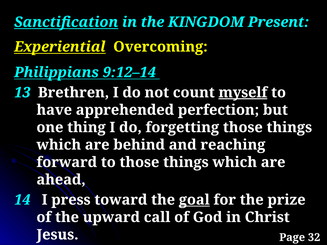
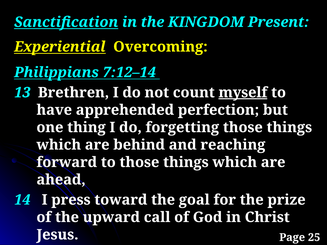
9:12–14: 9:12–14 -> 7:12–14
goal underline: present -> none
32: 32 -> 25
